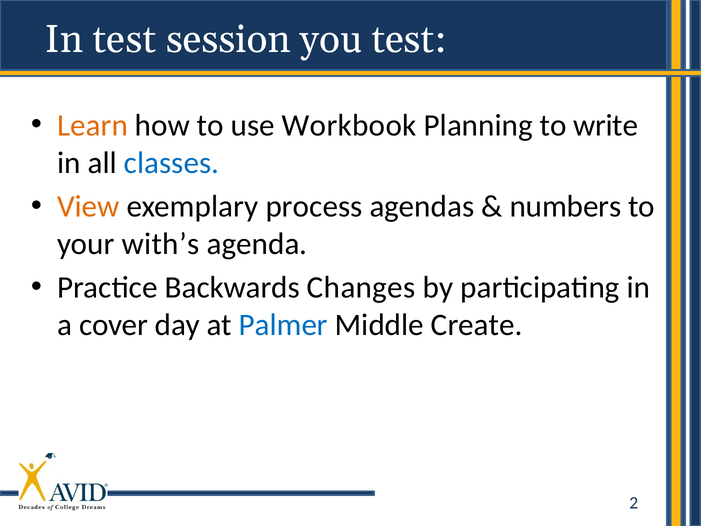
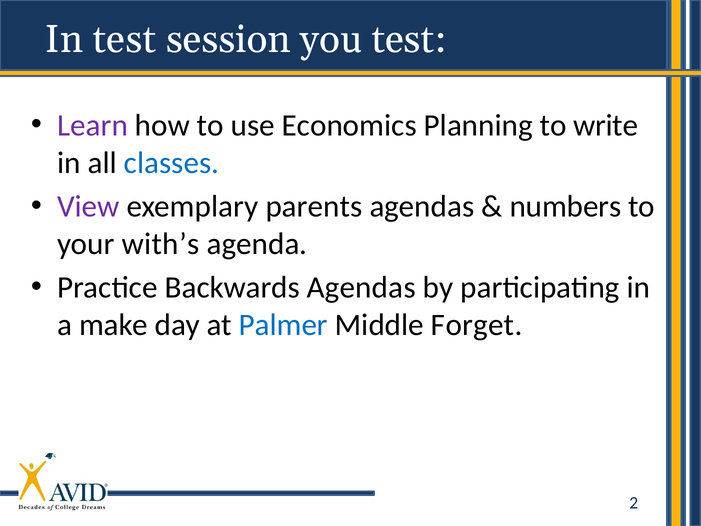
Learn colour: orange -> purple
Workbook: Workbook -> Economics
View colour: orange -> purple
process: process -> parents
Backwards Changes: Changes -> Agendas
cover: cover -> make
Create: Create -> Forget
